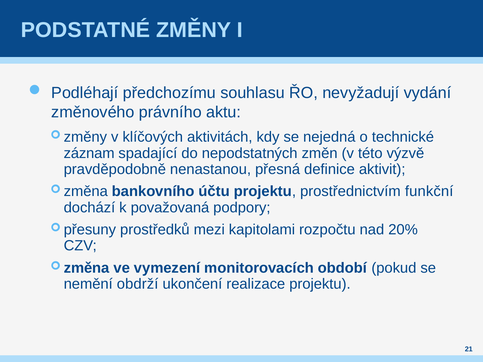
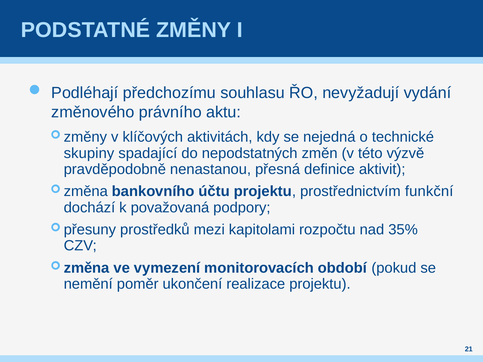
záznam: záznam -> skupiny
20%: 20% -> 35%
obdrží: obdrží -> poměr
